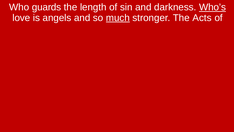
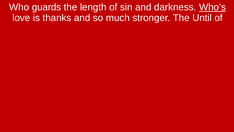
angels: angels -> thanks
much underline: present -> none
Acts: Acts -> Until
